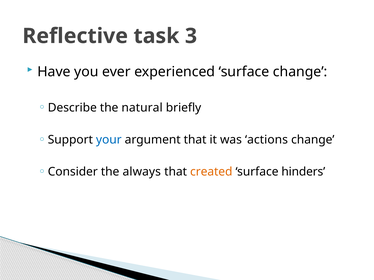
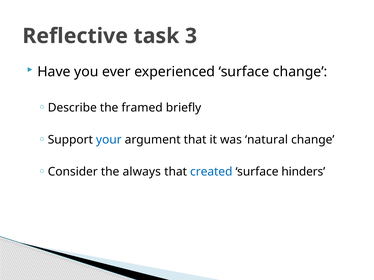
natural: natural -> framed
actions: actions -> natural
created colour: orange -> blue
